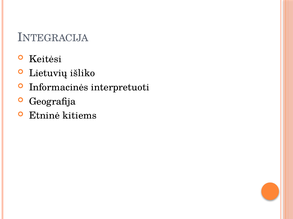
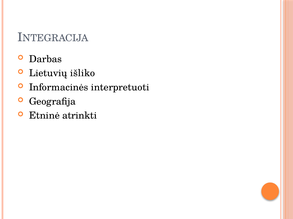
Keitėsi: Keitėsi -> Darbas
kitiems: kitiems -> atrinkti
